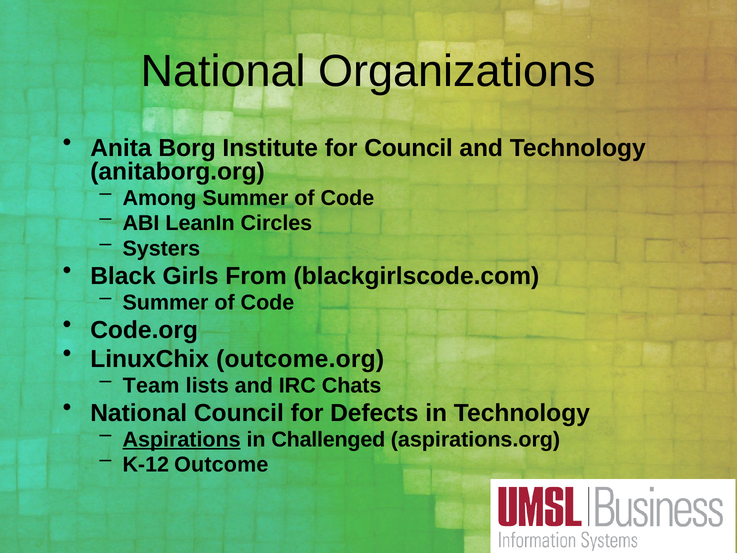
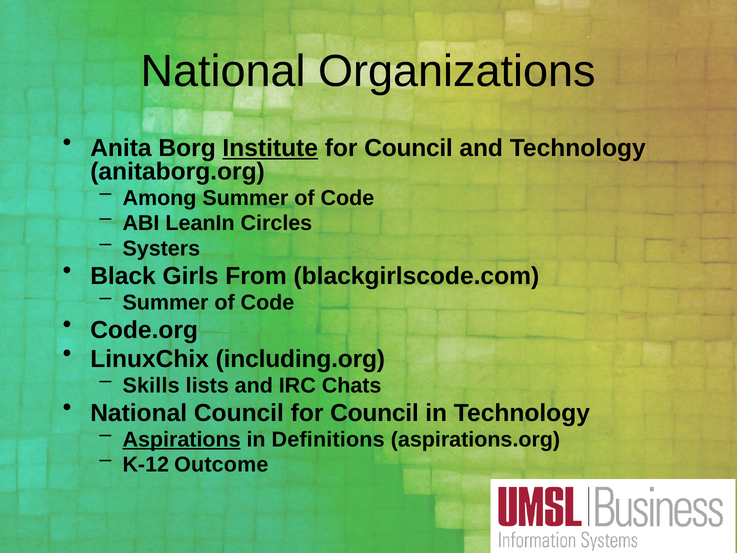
Institute underline: none -> present
outcome.org: outcome.org -> including.org
Team: Team -> Skills
Council for Defects: Defects -> Council
Challenged: Challenged -> Definitions
